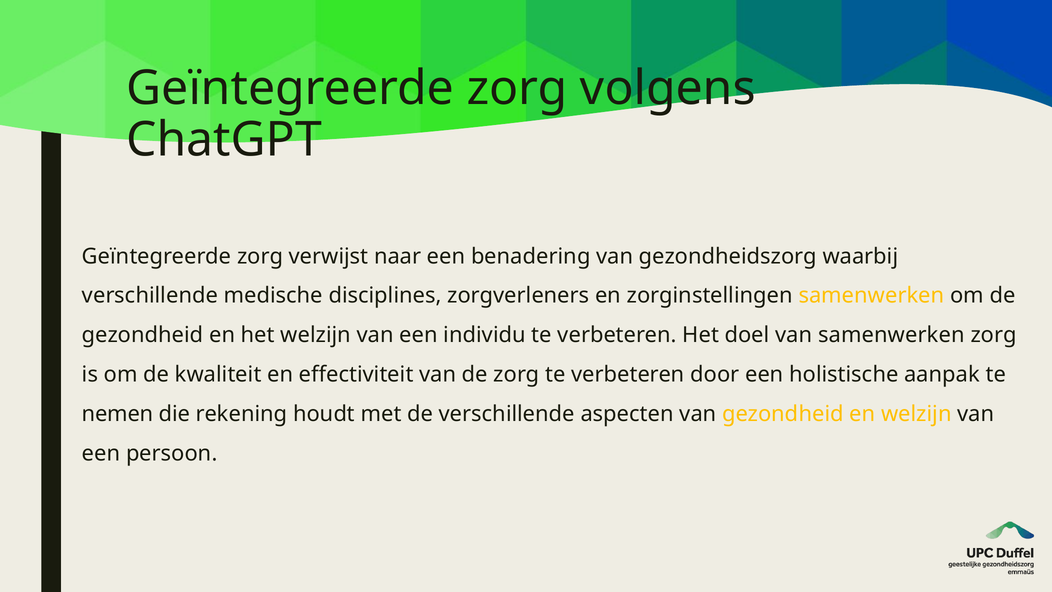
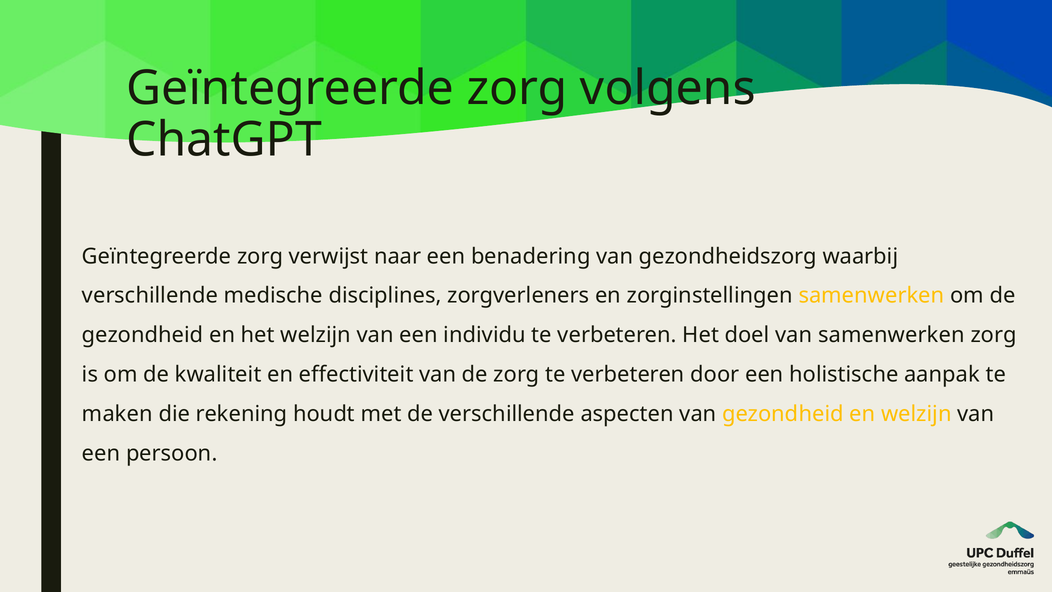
nemen: nemen -> maken
